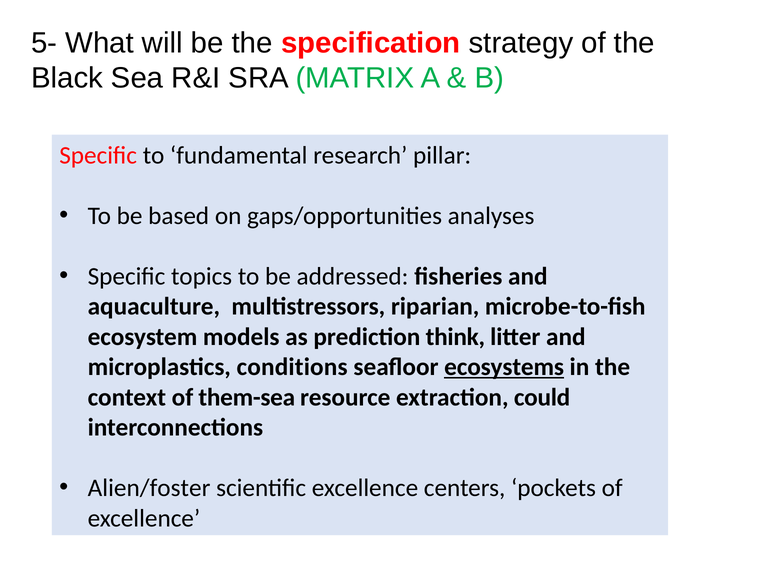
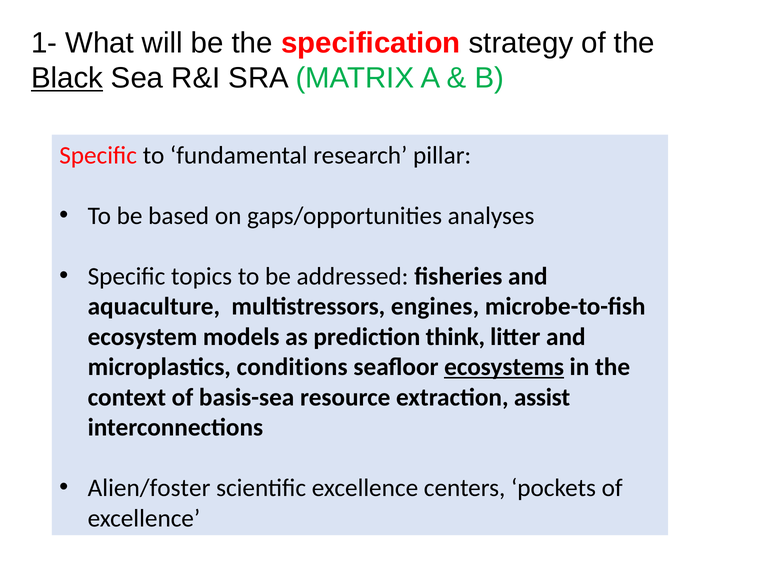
5-: 5- -> 1-
Black underline: none -> present
riparian: riparian -> engines
them-sea: them-sea -> basis-sea
could: could -> assist
